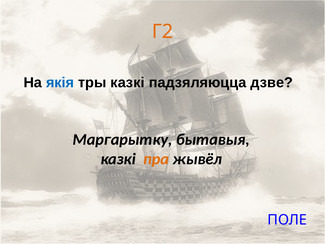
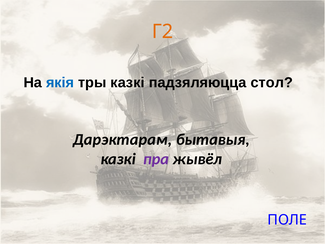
дзве: дзве -> стол
Маргарытку: Маргарытку -> Дарэктарам
пра colour: orange -> purple
